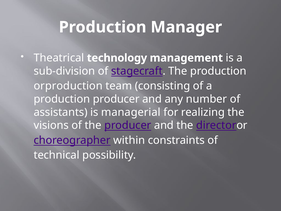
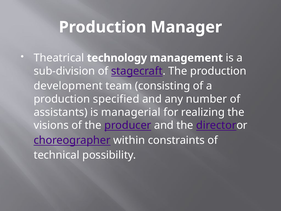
orproduction: orproduction -> development
production producer: producer -> specified
